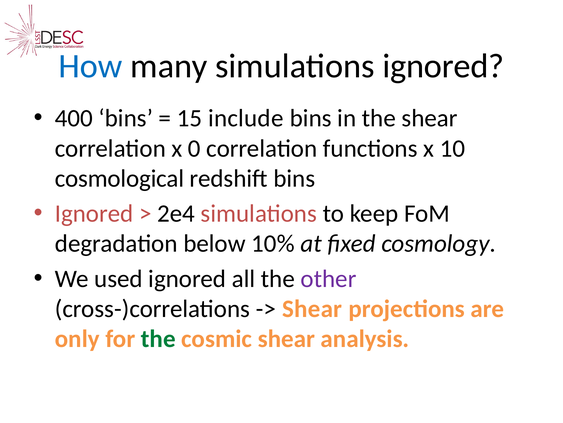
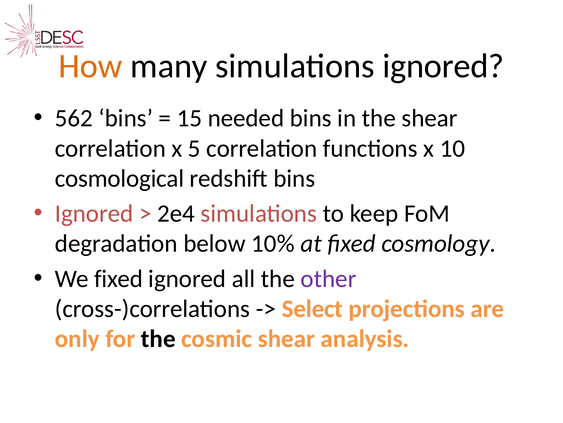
How colour: blue -> orange
400: 400 -> 562
include: include -> needed
0: 0 -> 5
We used: used -> fixed
Shear at (312, 308): Shear -> Select
the at (158, 338) colour: green -> black
